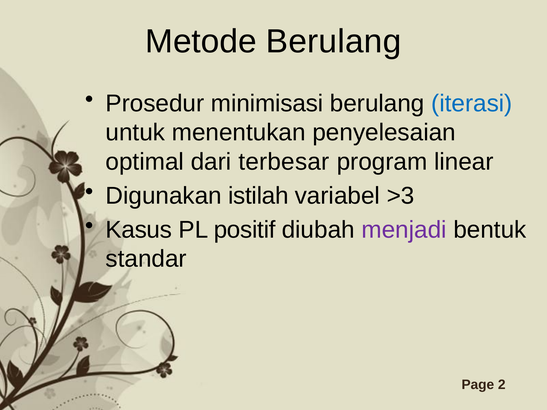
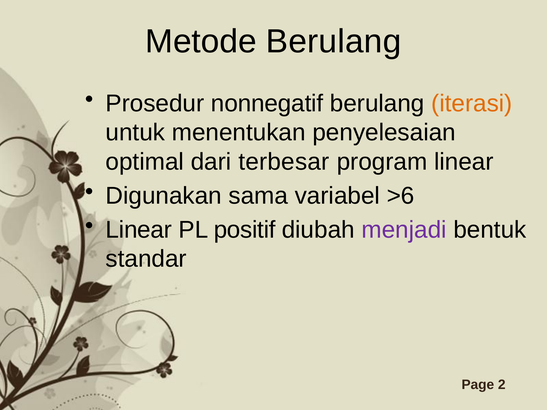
minimisasi: minimisasi -> nonnegatif
iterasi colour: blue -> orange
istilah: istilah -> sama
>3: >3 -> >6
Kasus at (139, 230): Kasus -> Linear
